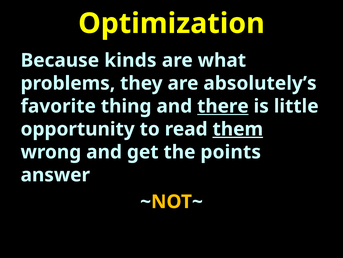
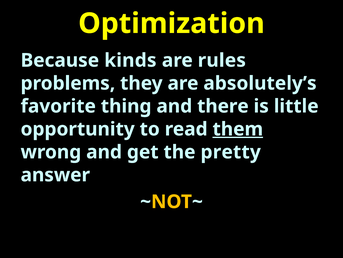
what: what -> rules
there underline: present -> none
points: points -> pretty
